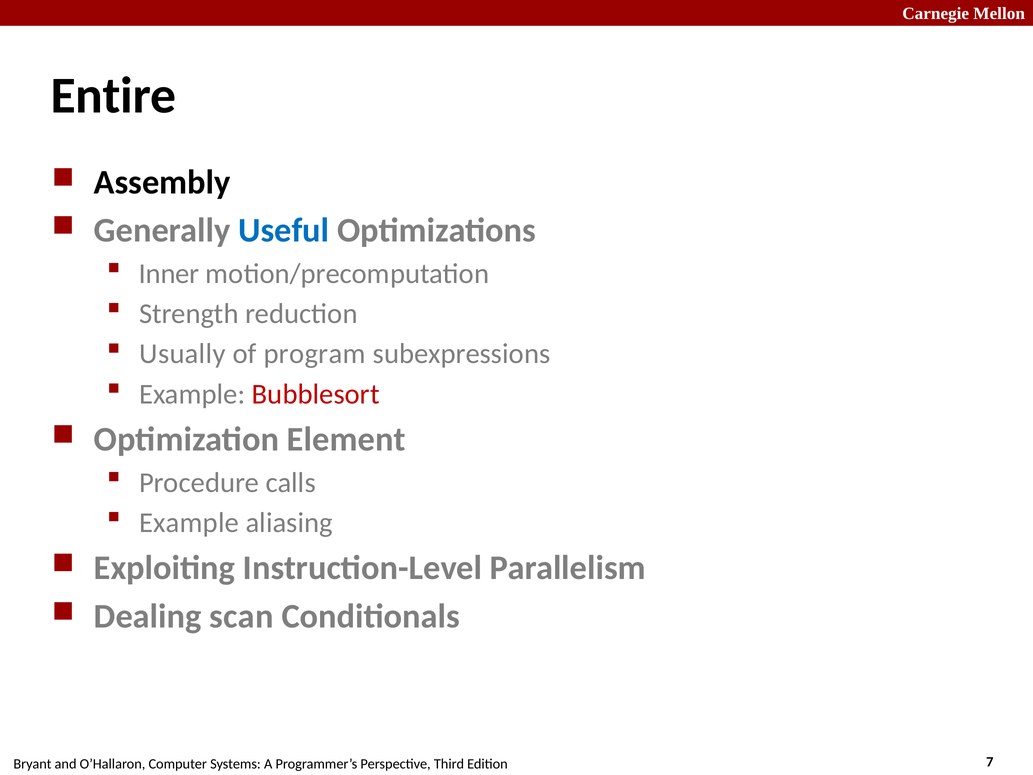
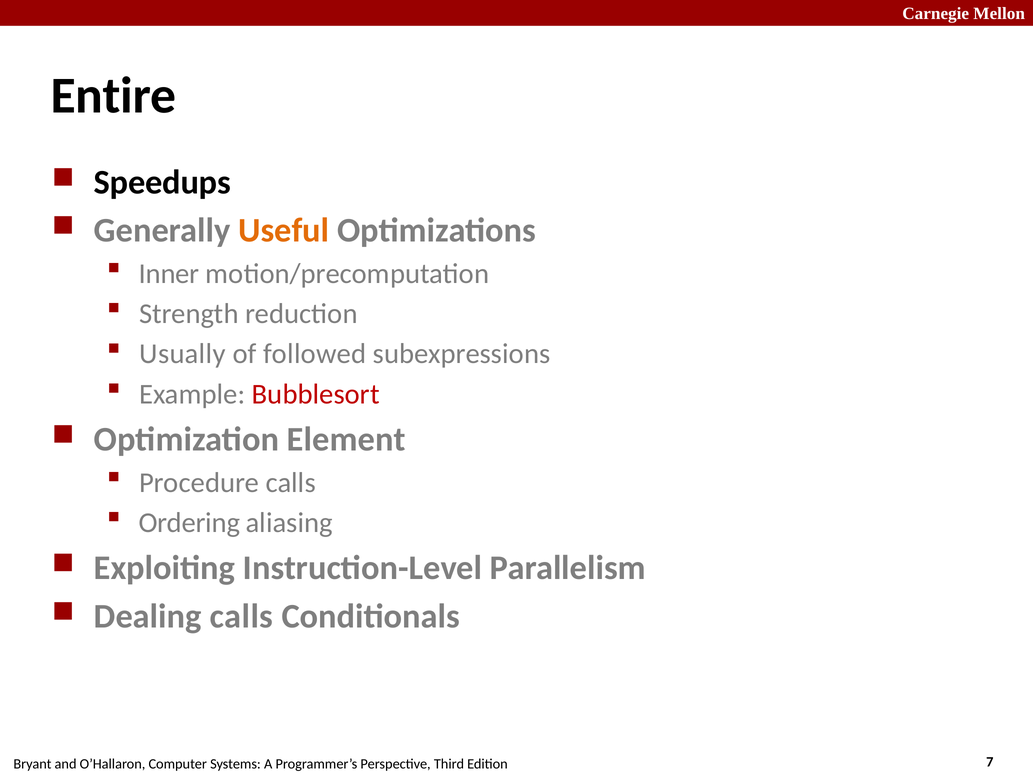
Assembly: Assembly -> Speedups
Useful colour: blue -> orange
program: program -> followed
Example at (189, 523): Example -> Ordering
Dealing scan: scan -> calls
